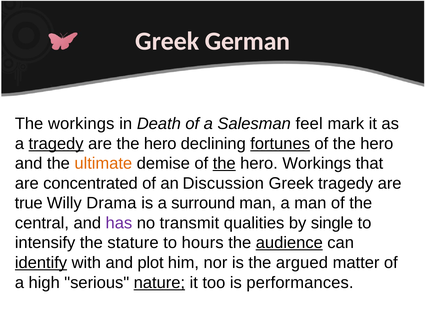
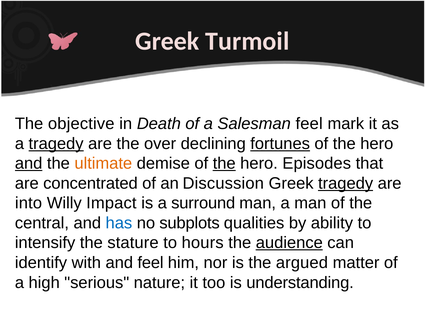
German: German -> Turmoil
The workings: workings -> objective
are the hero: hero -> over
and at (29, 163) underline: none -> present
hero Workings: Workings -> Episodes
tragedy at (346, 183) underline: none -> present
true: true -> into
Drama: Drama -> Impact
has colour: purple -> blue
transmit: transmit -> subplots
single: single -> ability
identify underline: present -> none
and plot: plot -> feel
nature underline: present -> none
performances: performances -> understanding
